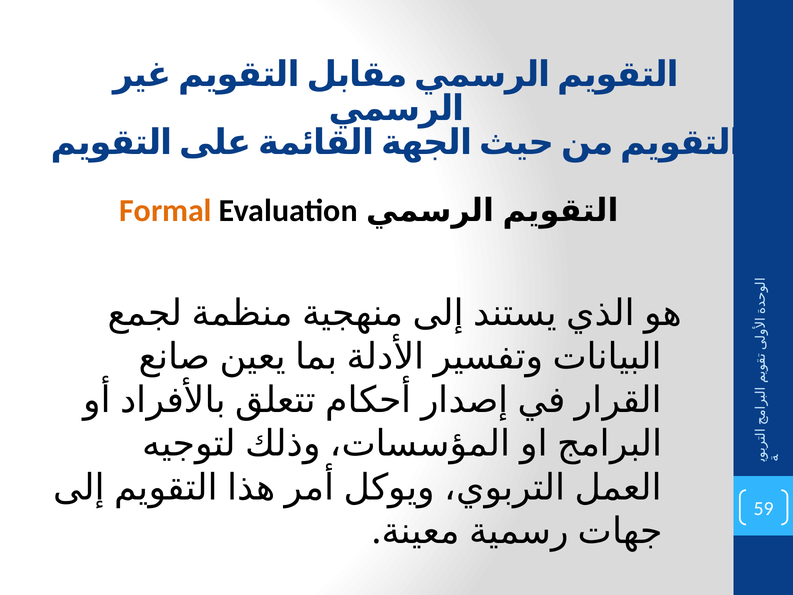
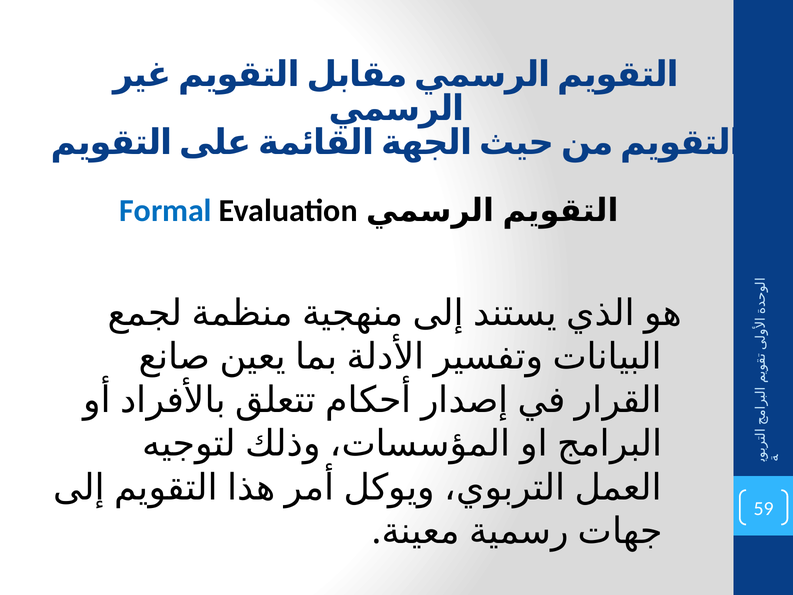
Formal colour: orange -> blue
